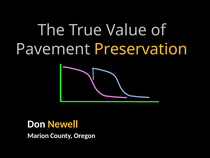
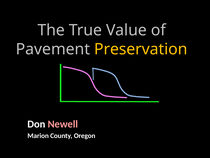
Newell colour: yellow -> pink
